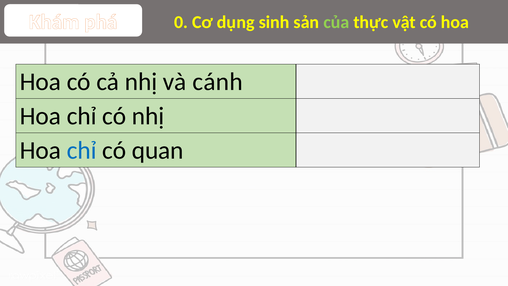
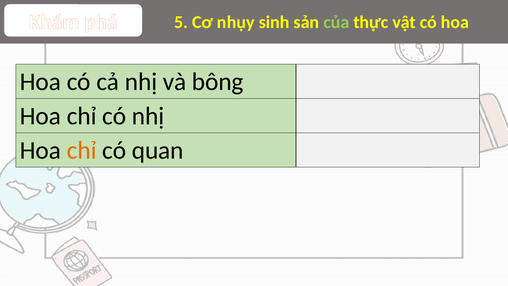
0: 0 -> 5
dụng: dụng -> nhụy
cánh: cánh -> bông
chỉ at (82, 150) colour: blue -> orange
